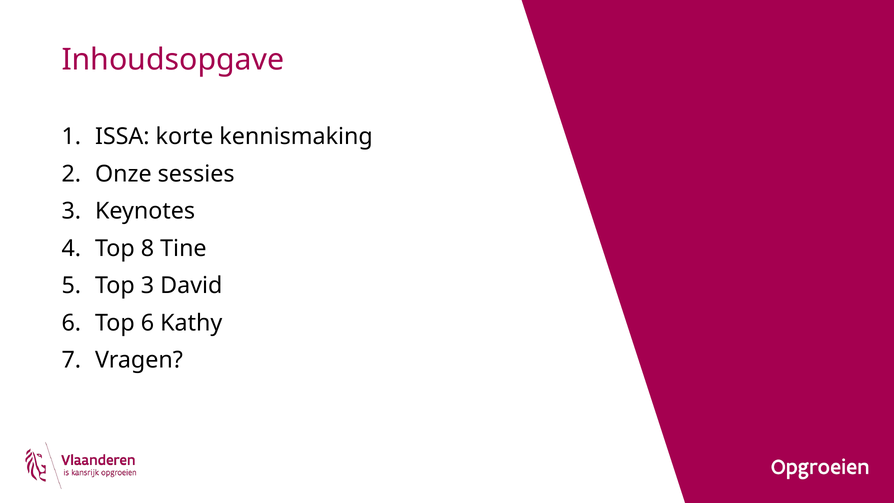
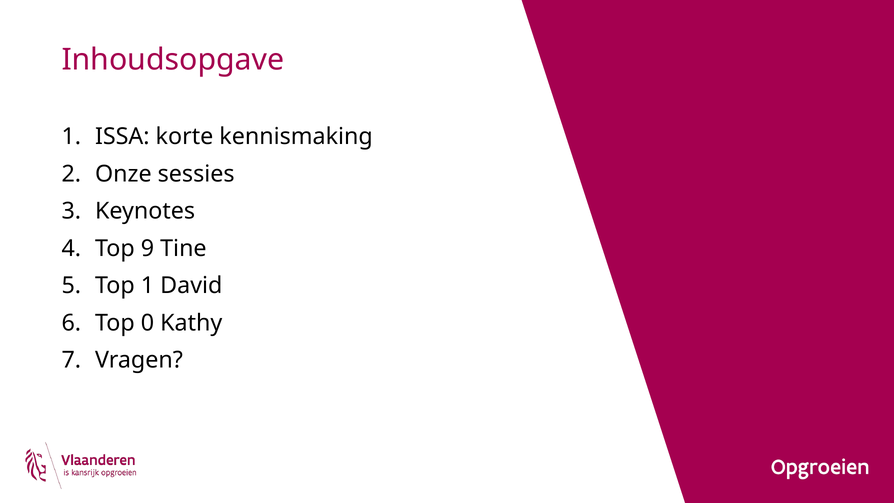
8: 8 -> 9
Top 3: 3 -> 1
Top 6: 6 -> 0
